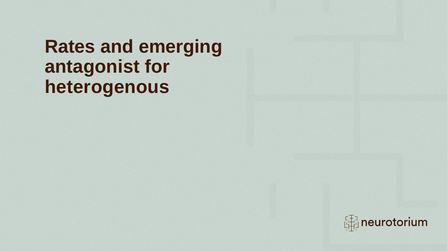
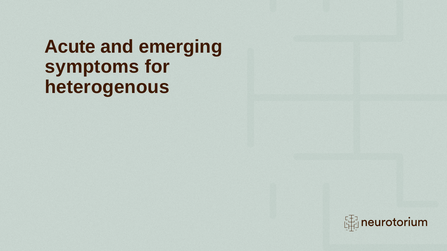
Rates: Rates -> Acute
antagonist: antagonist -> symptoms
